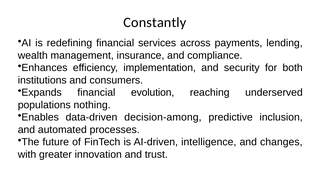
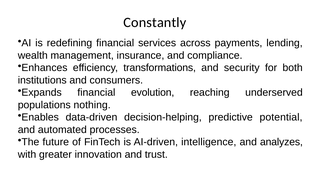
implementation: implementation -> transformations
decision-among: decision-among -> decision-helping
inclusion: inclusion -> potential
changes: changes -> analyzes
